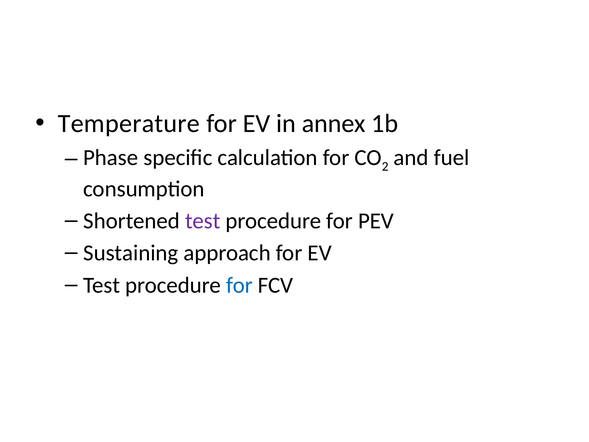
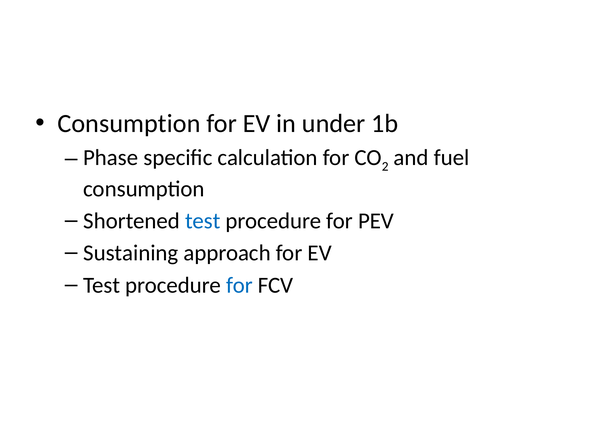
Temperature at (129, 124): Temperature -> Consumption
annex: annex -> under
test at (203, 221) colour: purple -> blue
